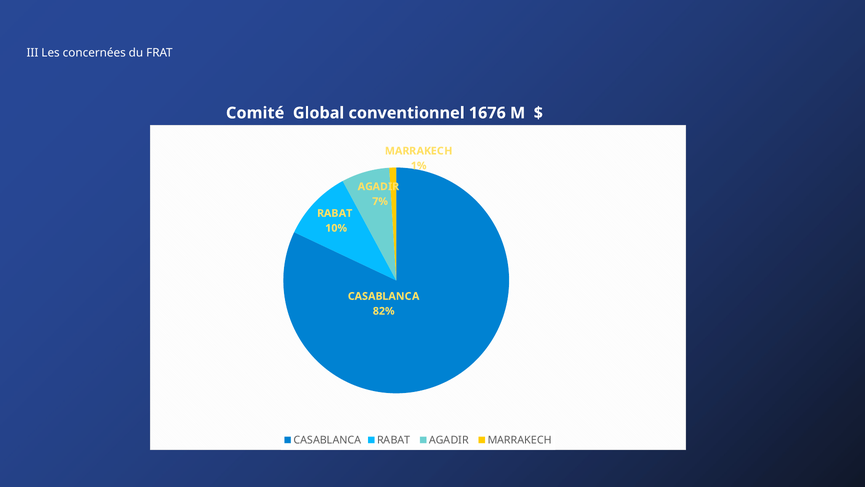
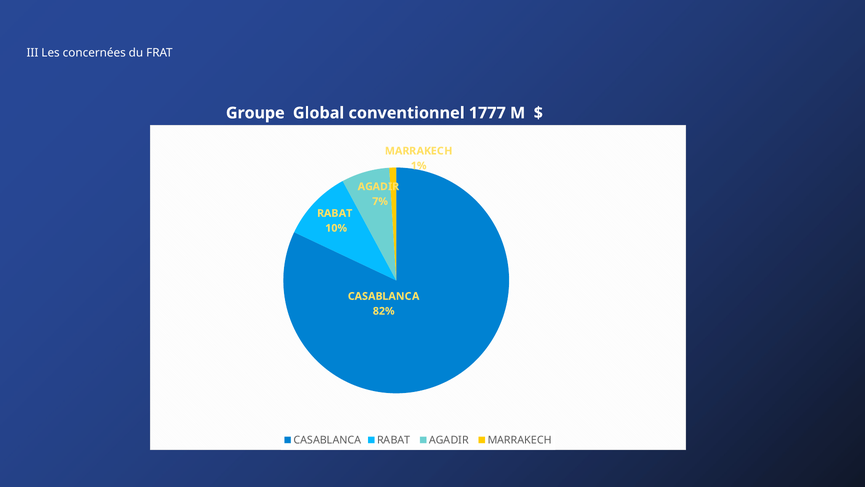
Comité: Comité -> Groupe
1676: 1676 -> 1777
